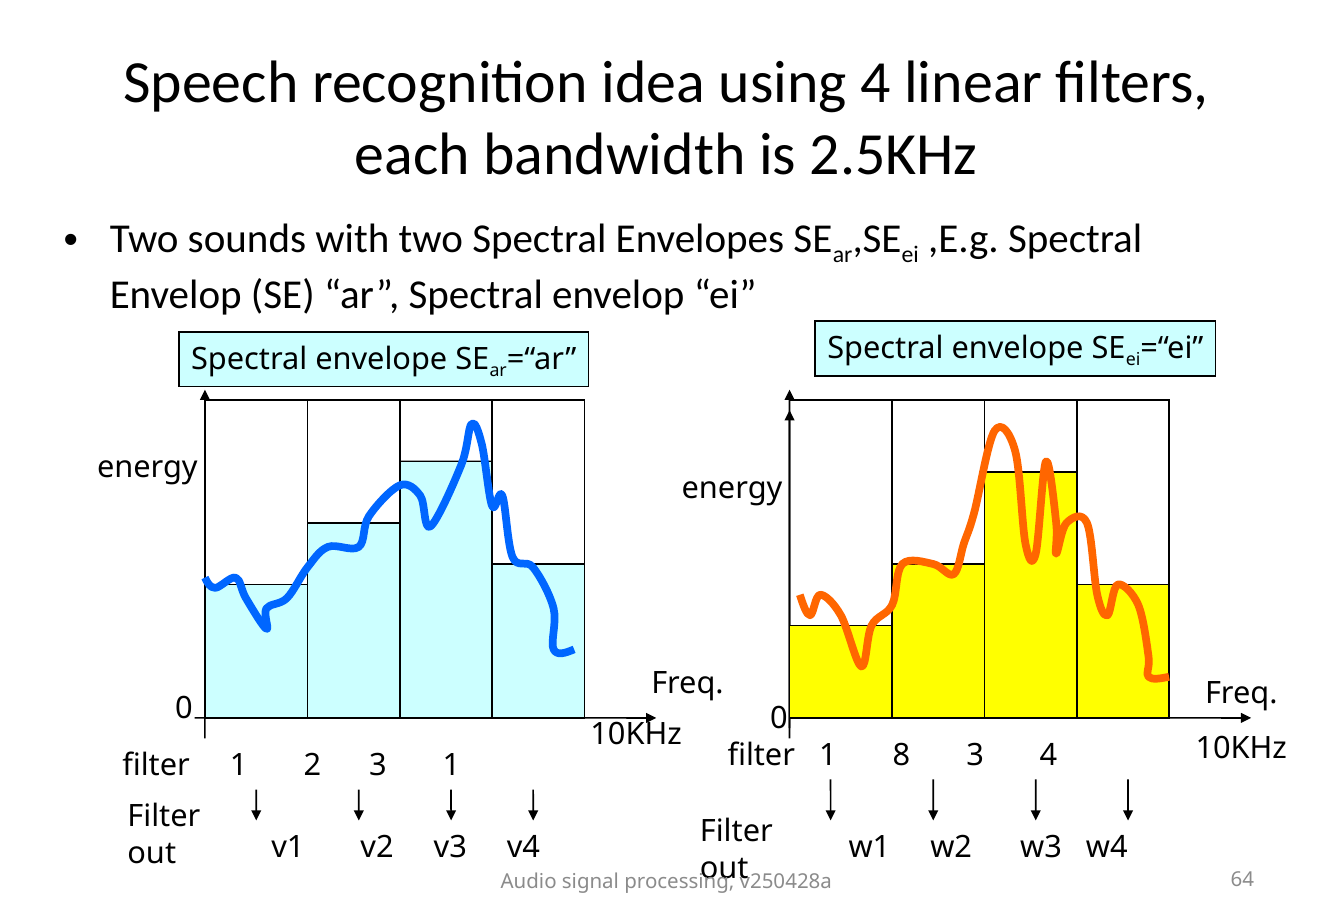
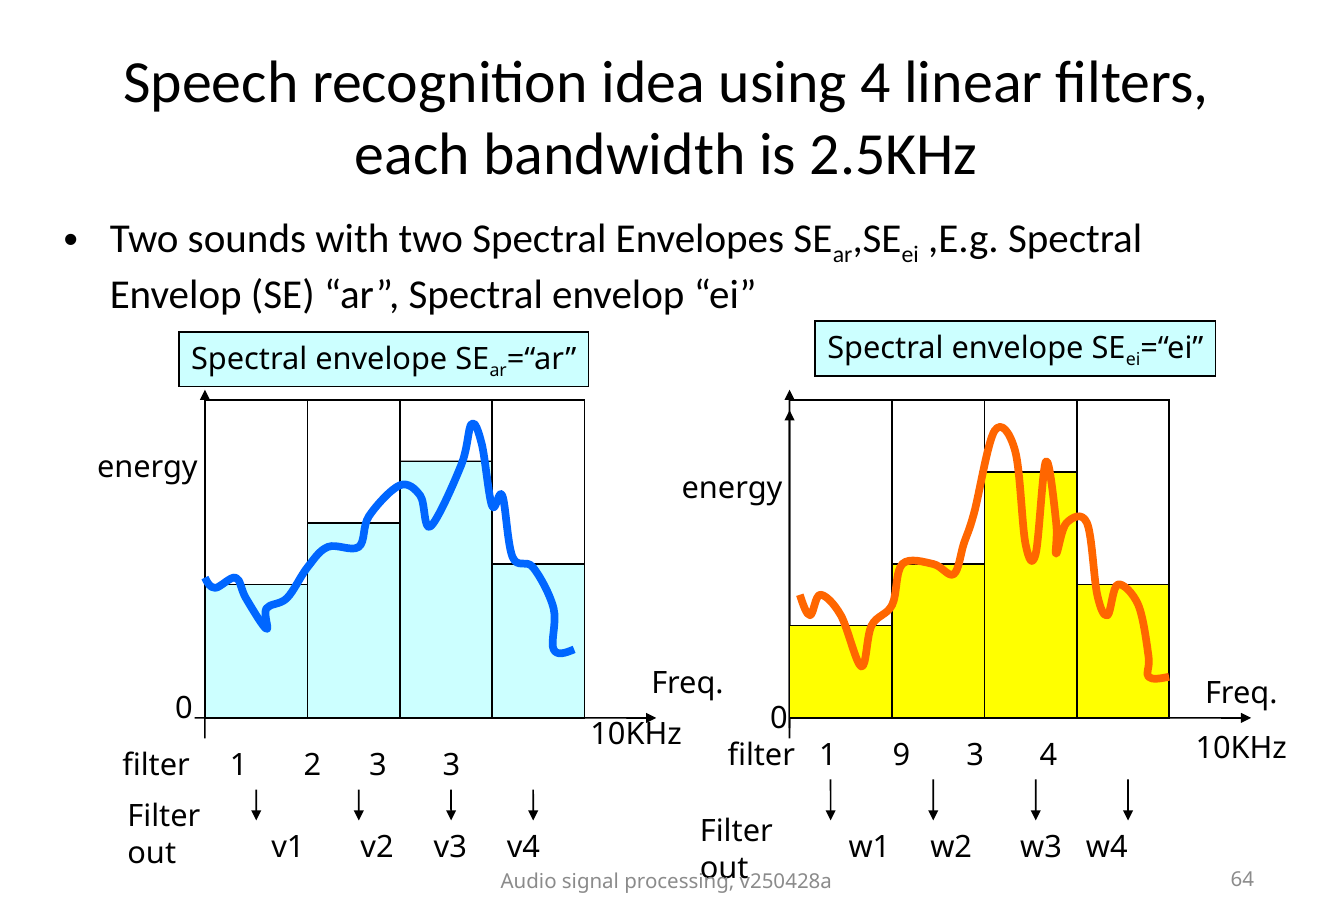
3 1: 1 -> 3
8: 8 -> 9
